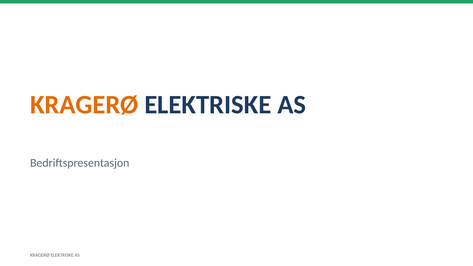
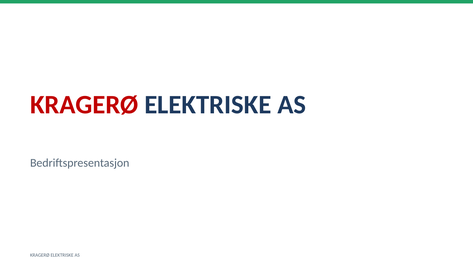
KRAGERØ at (84, 105) colour: orange -> red
